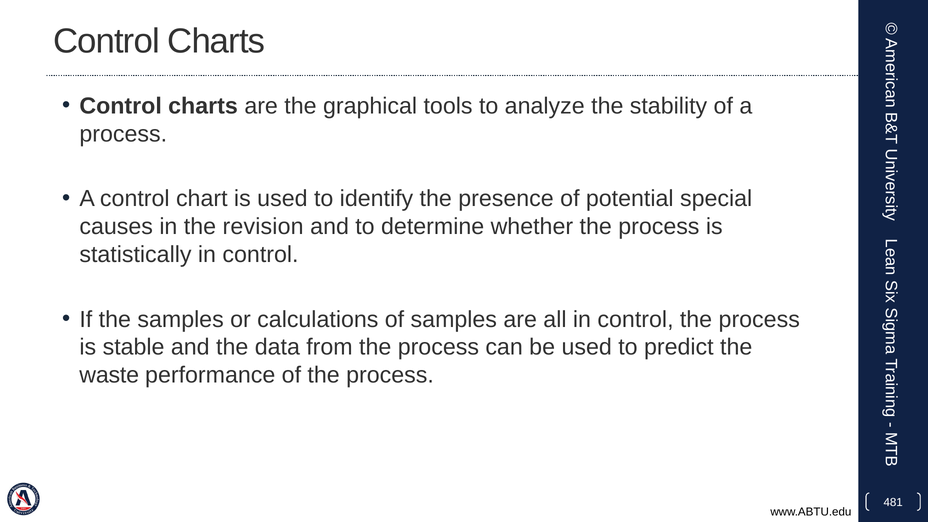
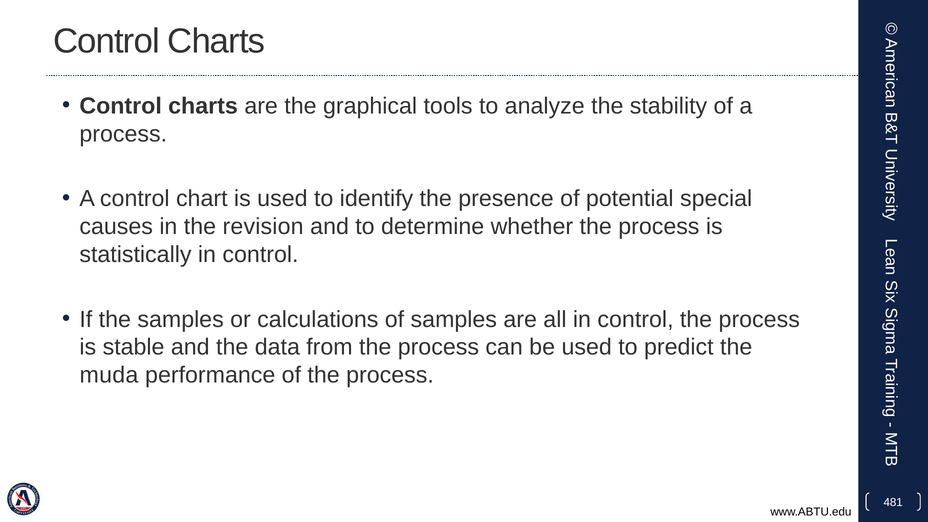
waste: waste -> muda
